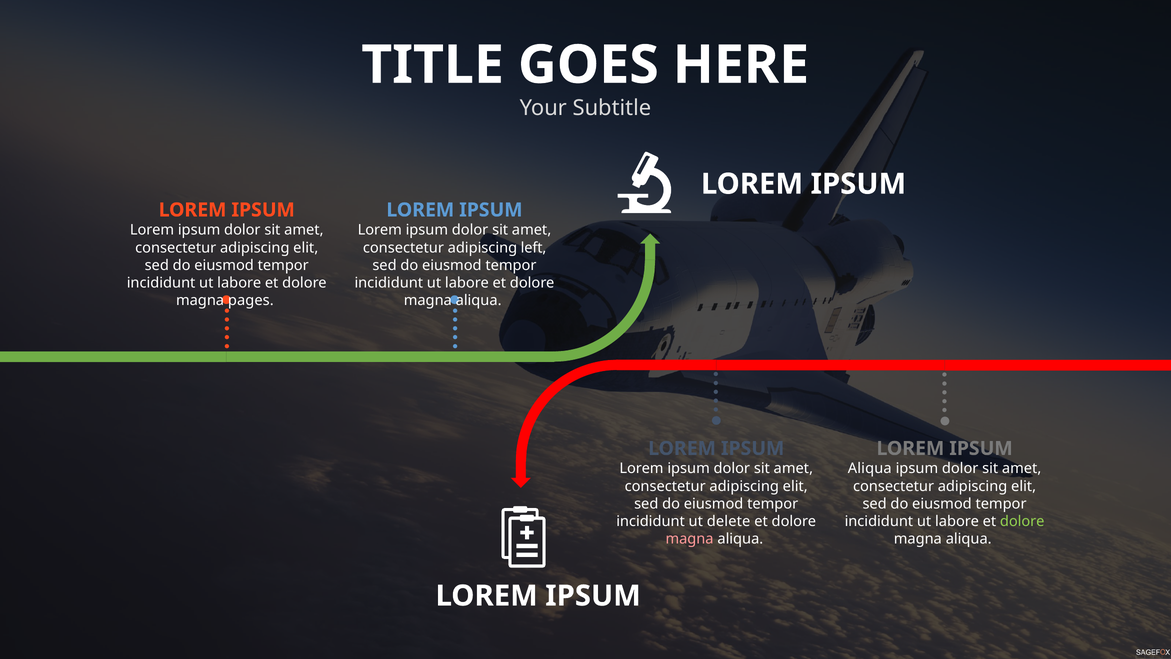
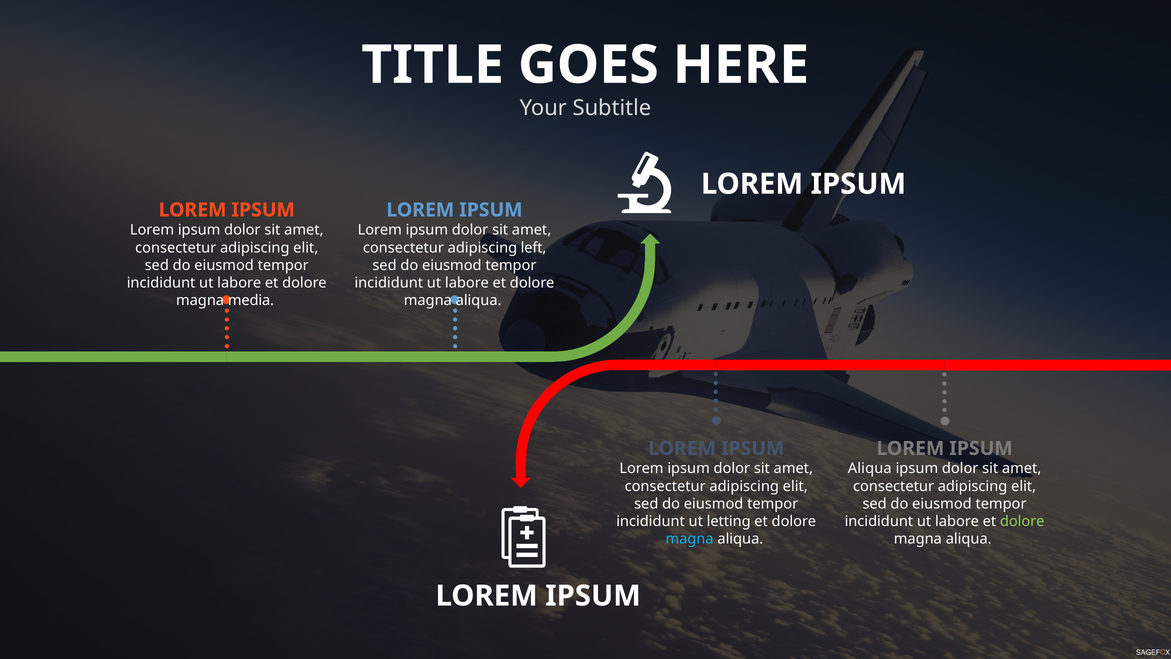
pages: pages -> media
delete: delete -> letting
magna at (690, 539) colour: pink -> light blue
